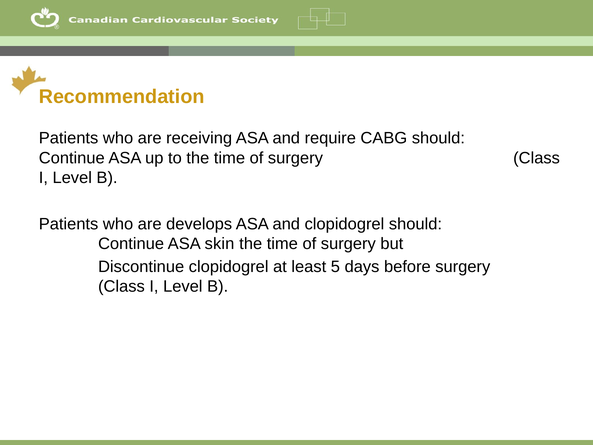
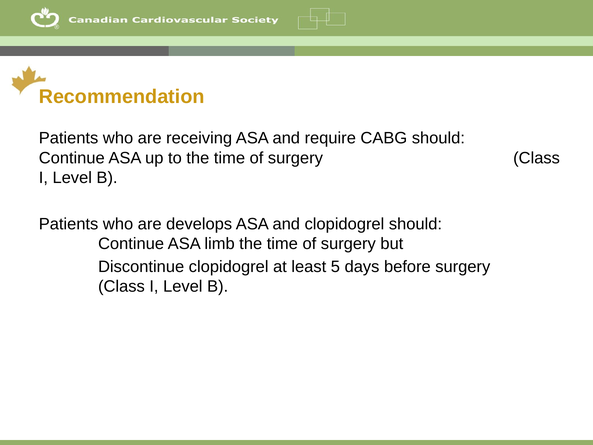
skin: skin -> limb
